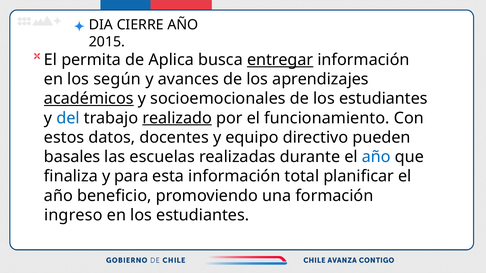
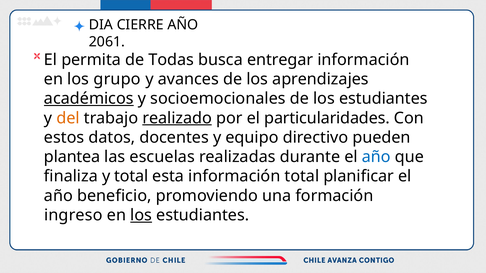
2015: 2015 -> 2061
Aplica: Aplica -> Todas
entregar underline: present -> none
según: según -> grupo
del colour: blue -> orange
funcionamiento: funcionamiento -> particularidades
basales: basales -> plantea
y para: para -> total
los at (141, 215) underline: none -> present
